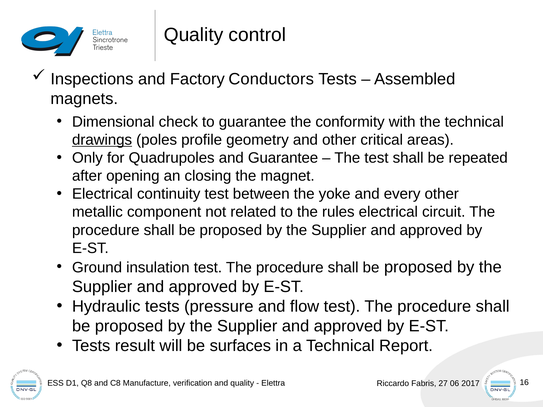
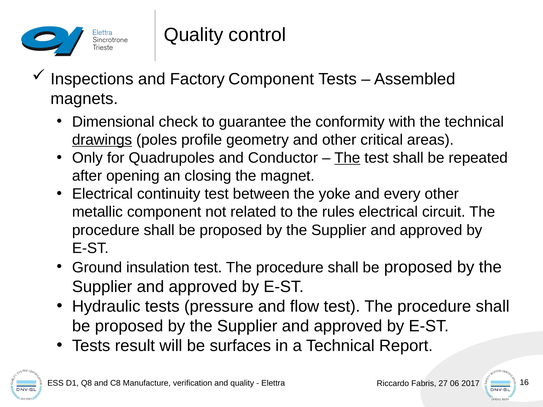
Factory Conductors: Conductors -> Component
and Guarantee: Guarantee -> Conductor
The at (347, 158) underline: none -> present
